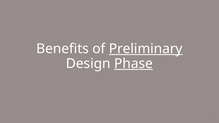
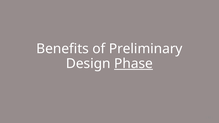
Preliminary underline: present -> none
